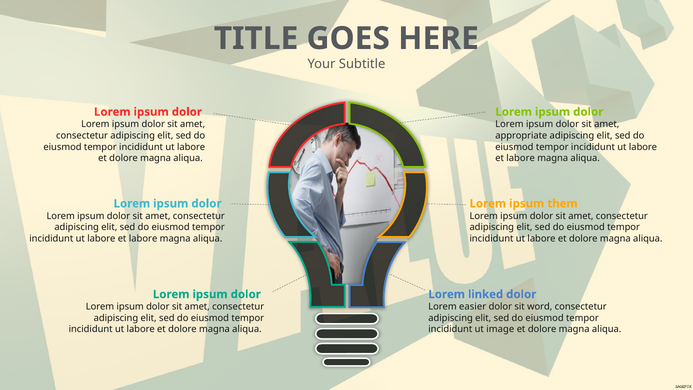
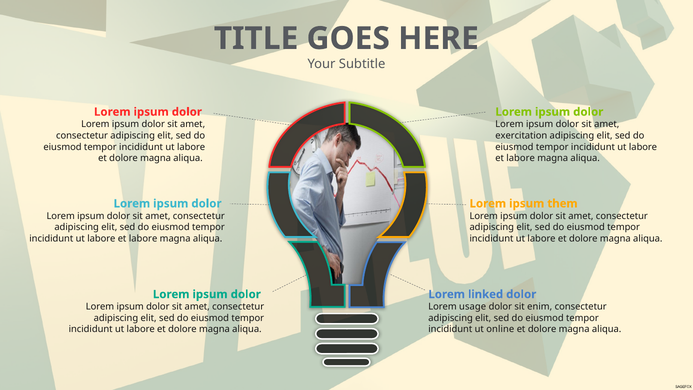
appropriate: appropriate -> exercitation
easier: easier -> usage
word: word -> enim
image: image -> online
